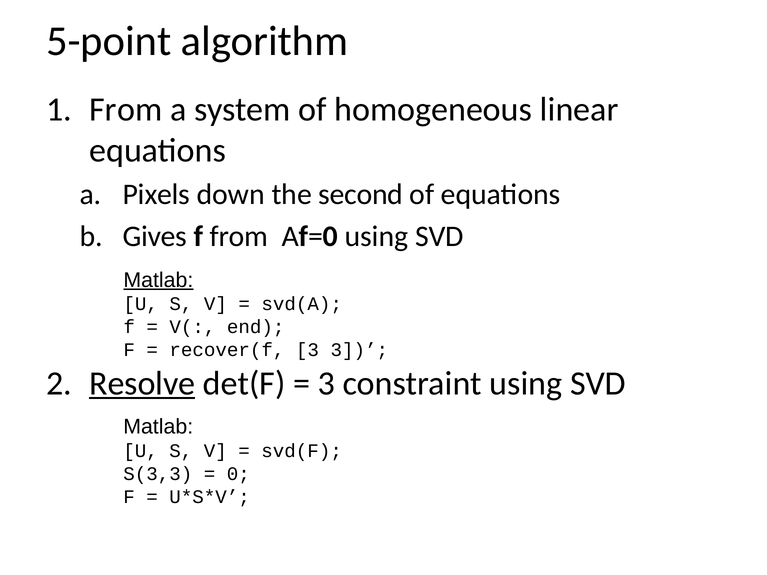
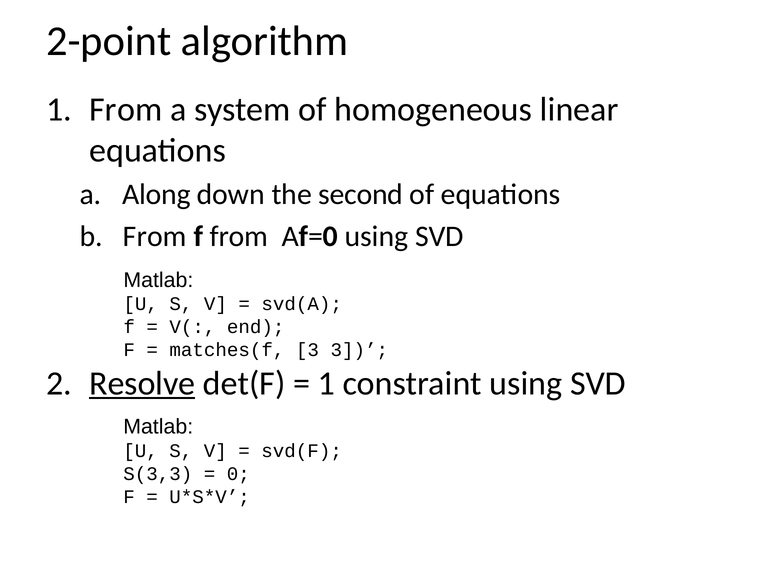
5-point: 5-point -> 2-point
Pixels: Pixels -> Along
Gives at (155, 237): Gives -> From
Matlab at (158, 280) underline: present -> none
recover(f: recover(f -> matches(f
3 at (326, 384): 3 -> 1
